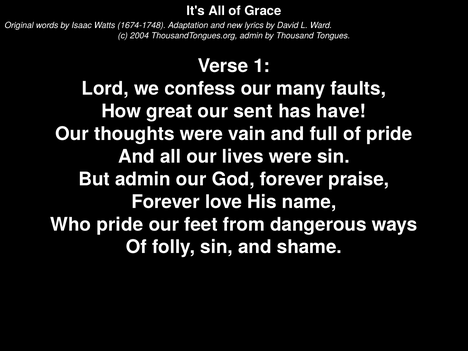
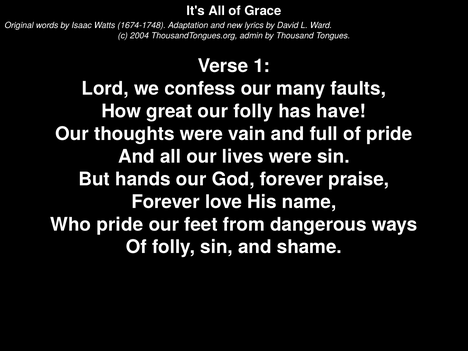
our sent: sent -> folly
But admin: admin -> hands
